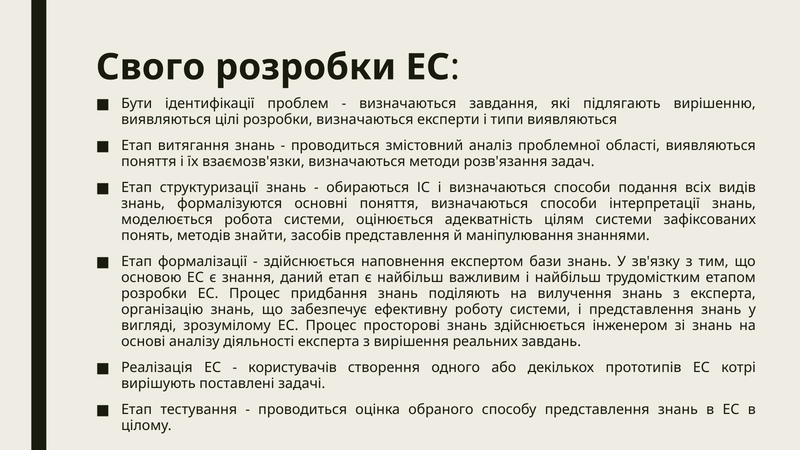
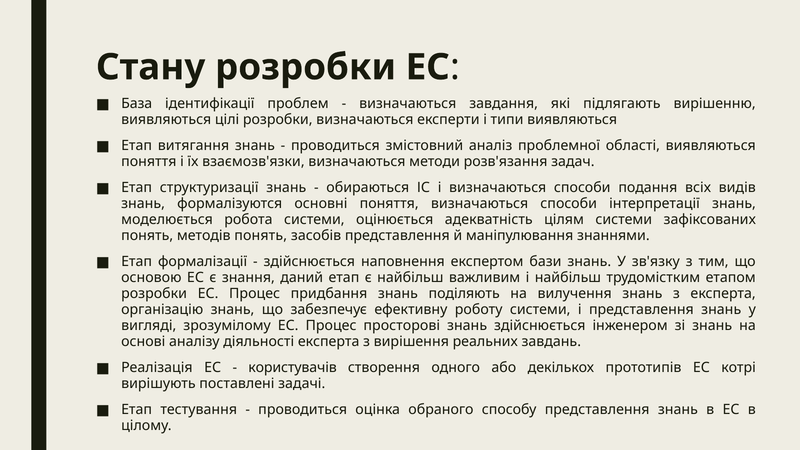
Свого: Свого -> Стану
Бути: Бути -> База
методів знайти: знайти -> понять
